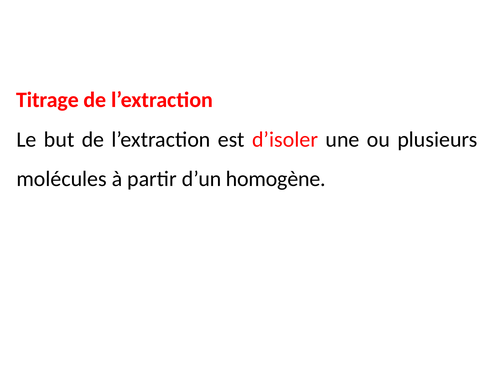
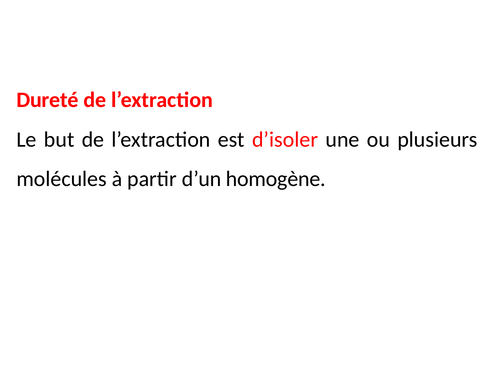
Titrage: Titrage -> Dureté
